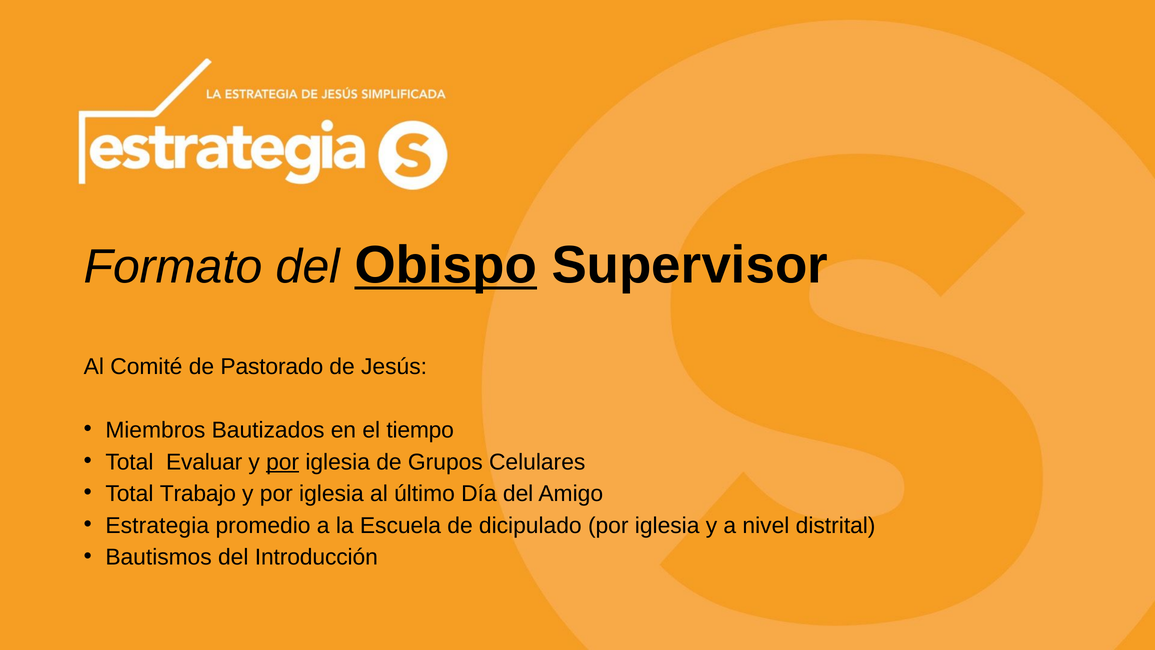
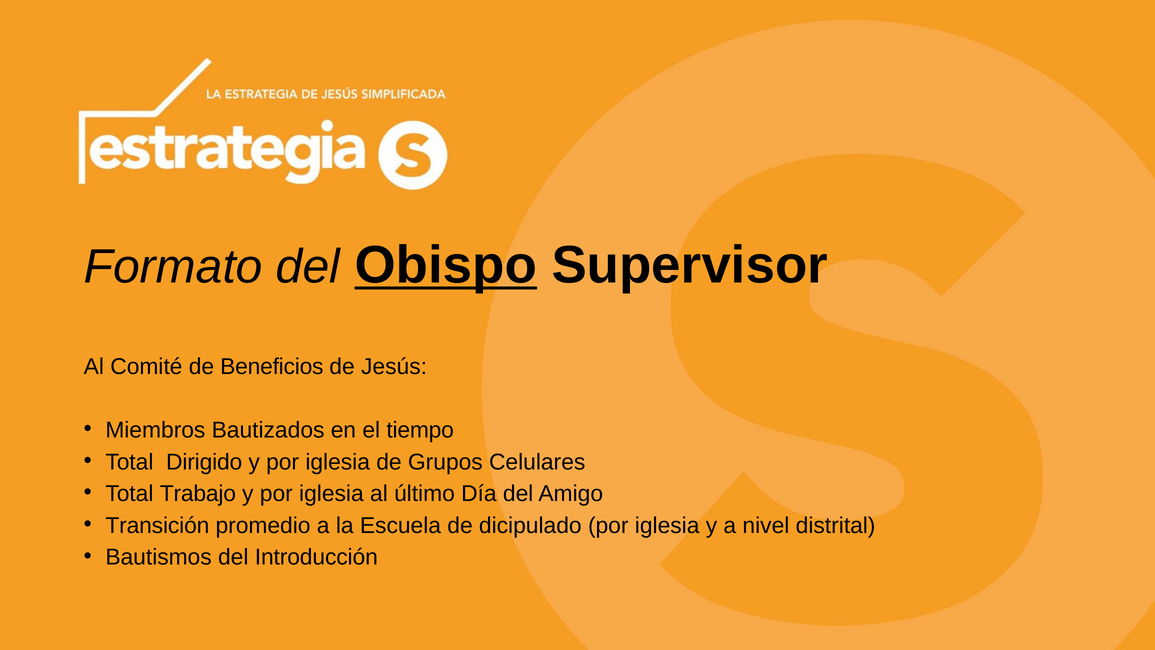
Pastorado: Pastorado -> Beneficios
Evaluar: Evaluar -> Dirigido
por at (283, 462) underline: present -> none
Estrategia: Estrategia -> Transición
